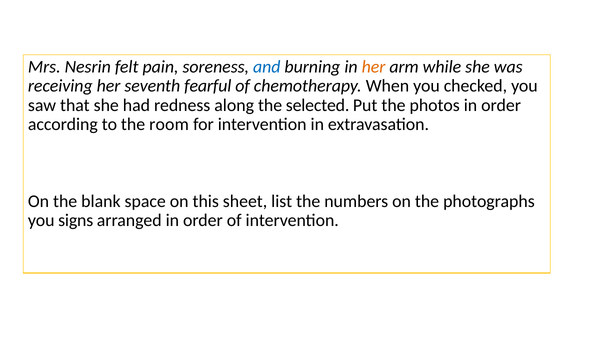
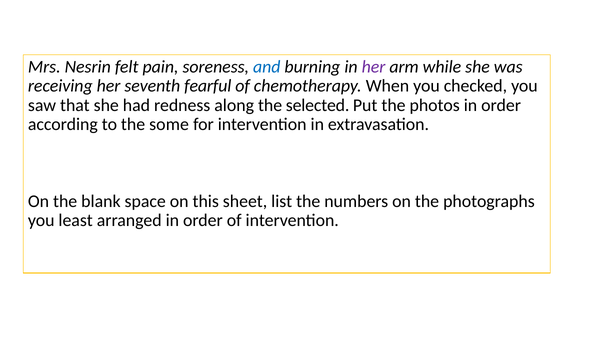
her at (374, 67) colour: orange -> purple
room: room -> some
signs: signs -> least
